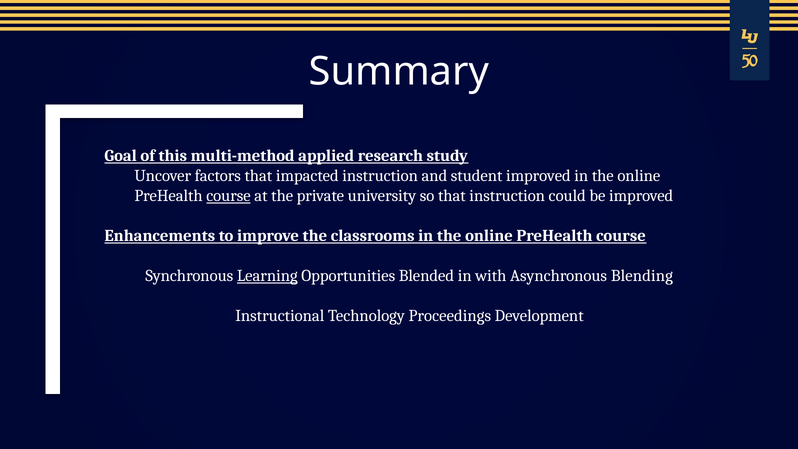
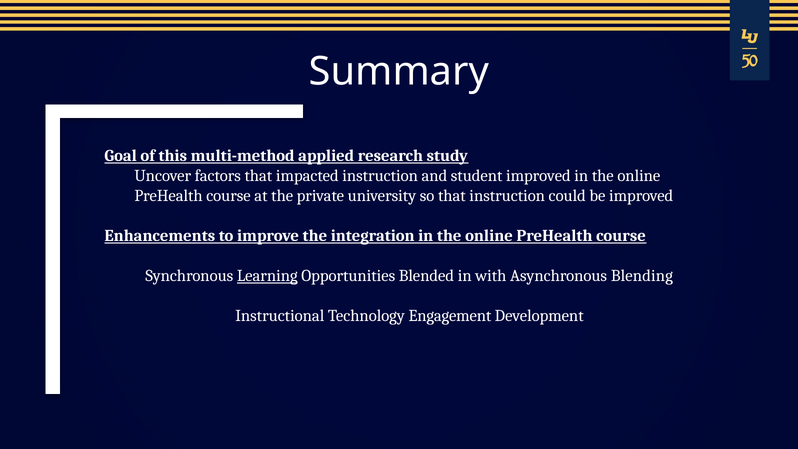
course at (228, 196) underline: present -> none
classrooms: classrooms -> integration
Proceedings: Proceedings -> Engagement
